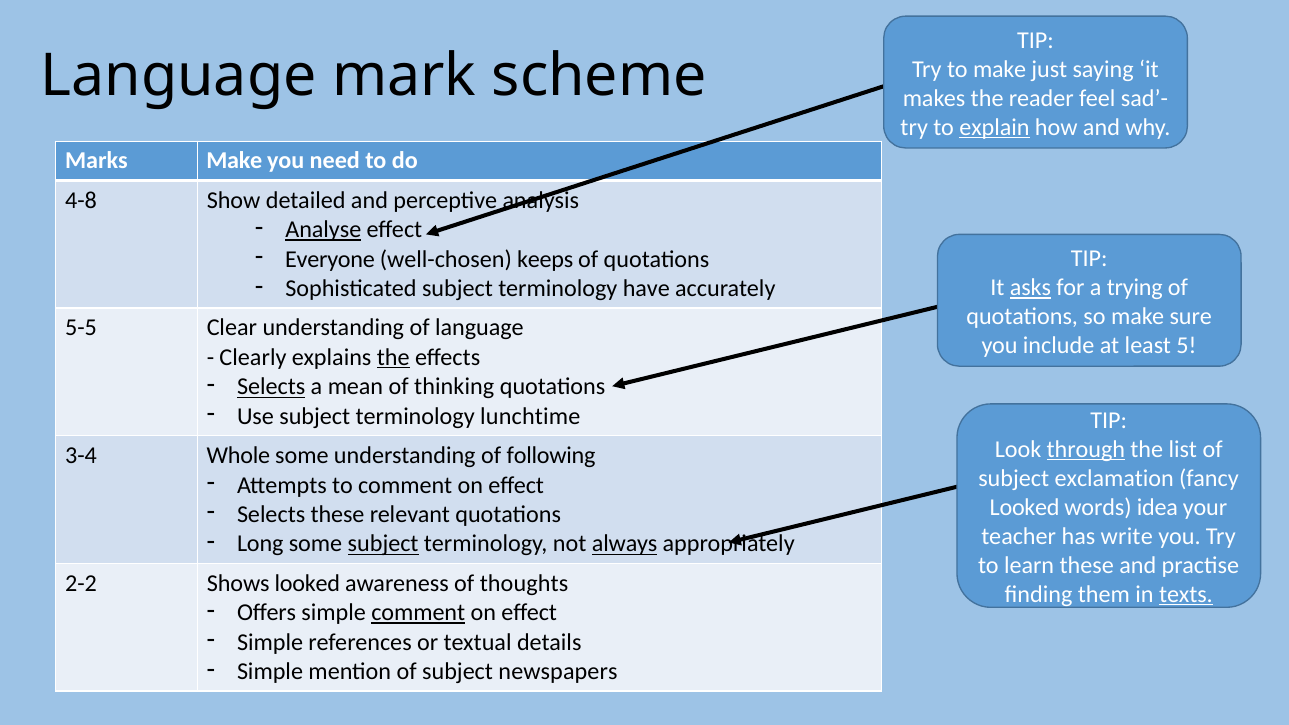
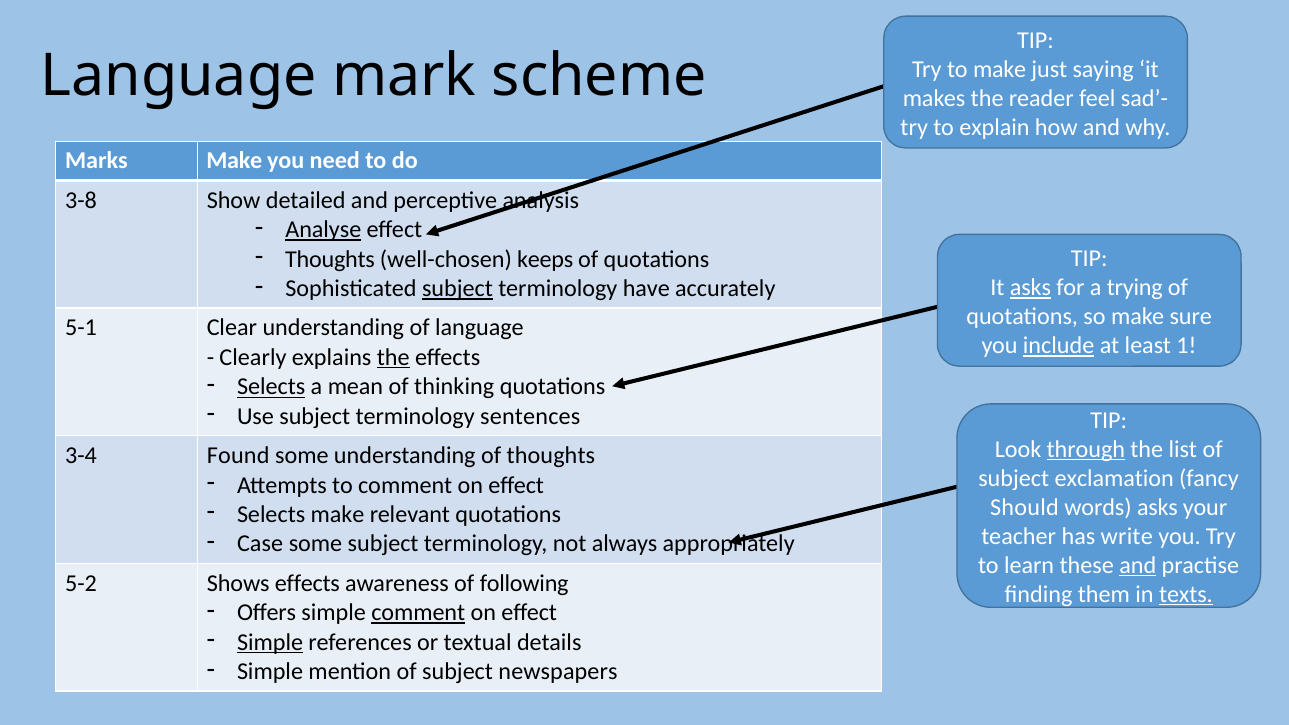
explain underline: present -> none
4-8: 4-8 -> 3-8
Everyone at (330, 259): Everyone -> Thoughts
subject at (457, 289) underline: none -> present
5-5: 5-5 -> 5-1
include underline: none -> present
5: 5 -> 1
lunchtime: lunchtime -> sentences
Whole: Whole -> Found
of following: following -> thoughts
Looked at (1025, 507): Looked -> Should
words idea: idea -> asks
Selects these: these -> make
Long: Long -> Case
subject at (383, 544) underline: present -> none
always underline: present -> none
and at (1138, 565) underline: none -> present
2-2: 2-2 -> 5-2
Shows looked: looked -> effects
thoughts: thoughts -> following
Simple at (270, 642) underline: none -> present
